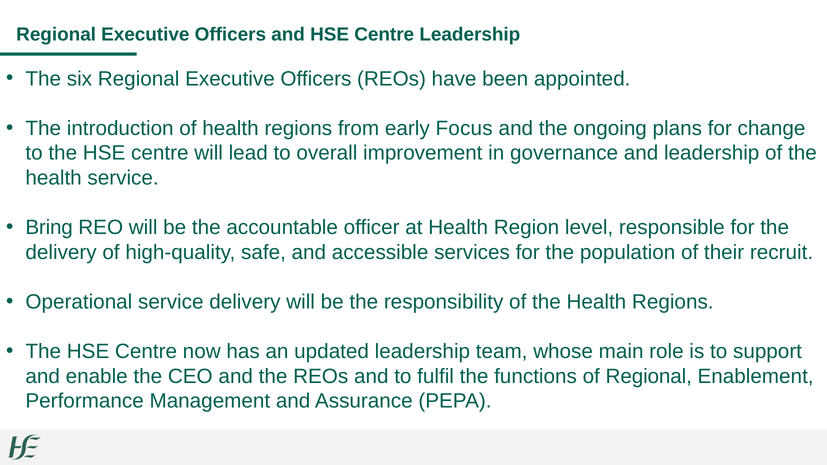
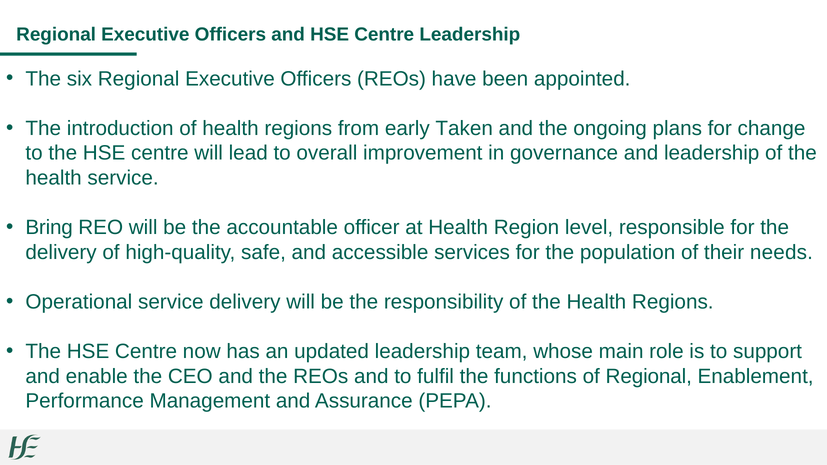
Focus: Focus -> Taken
recruit: recruit -> needs
